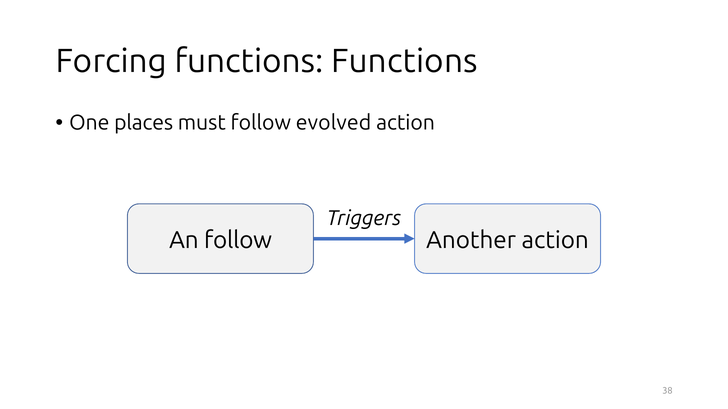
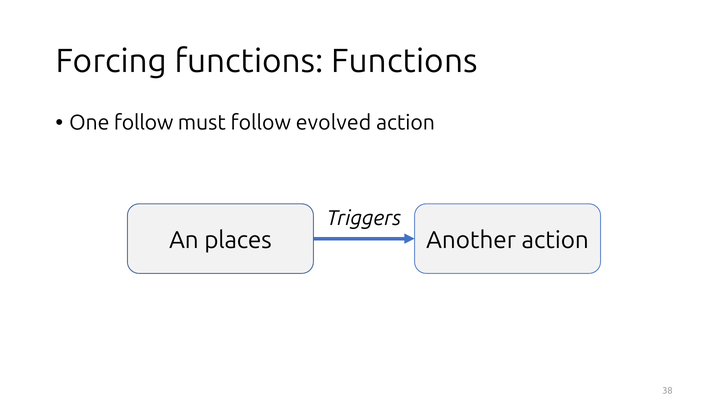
One places: places -> follow
An follow: follow -> places
